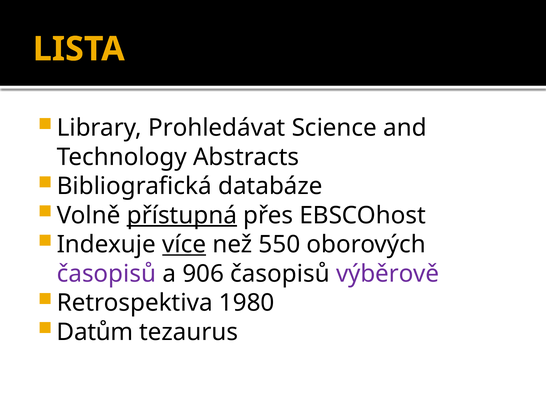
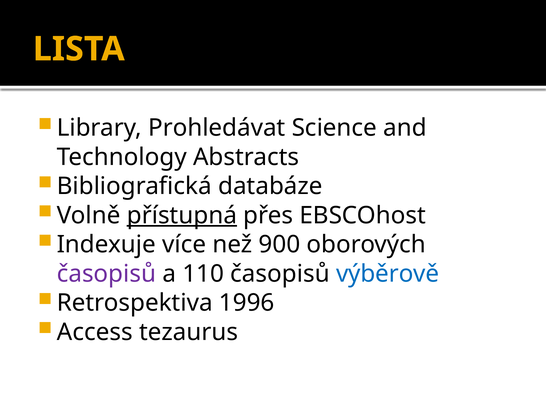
více underline: present -> none
550: 550 -> 900
906: 906 -> 110
výběrově colour: purple -> blue
1980: 1980 -> 1996
Datům: Datům -> Access
